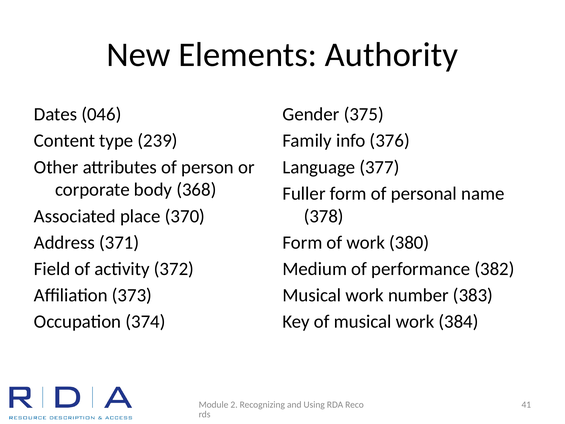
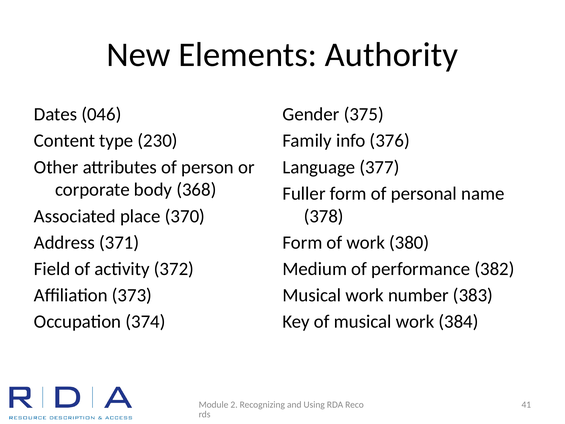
239: 239 -> 230
